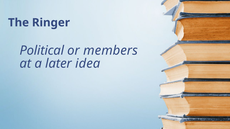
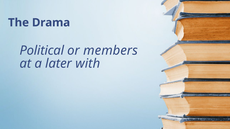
Ringer: Ringer -> Drama
idea: idea -> with
